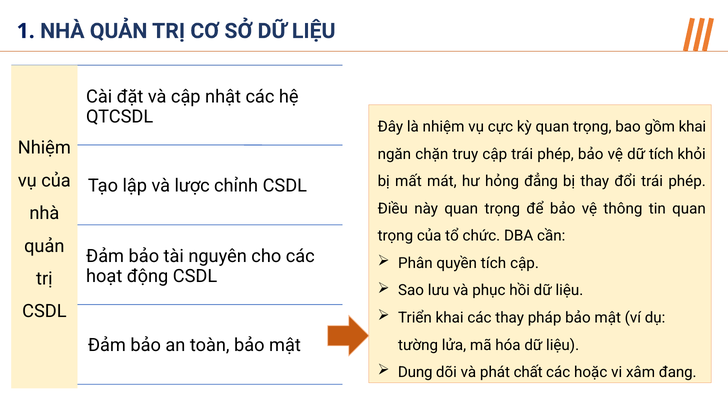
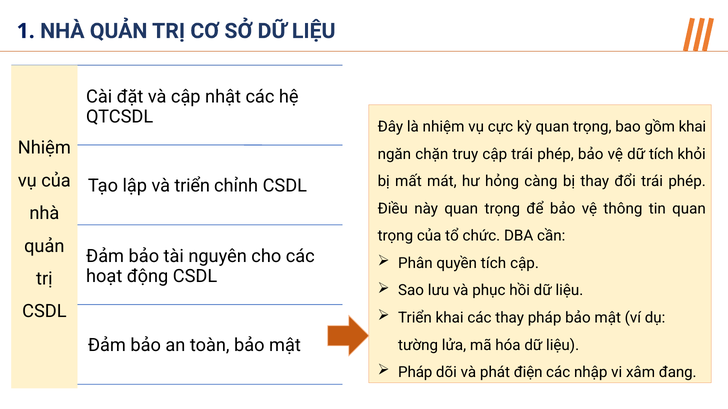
đẳng: đẳng -> càng
và lược: lược -> triển
Dung at (415, 373): Dung -> Pháp
chất: chất -> điện
hoặc: hoặc -> nhập
